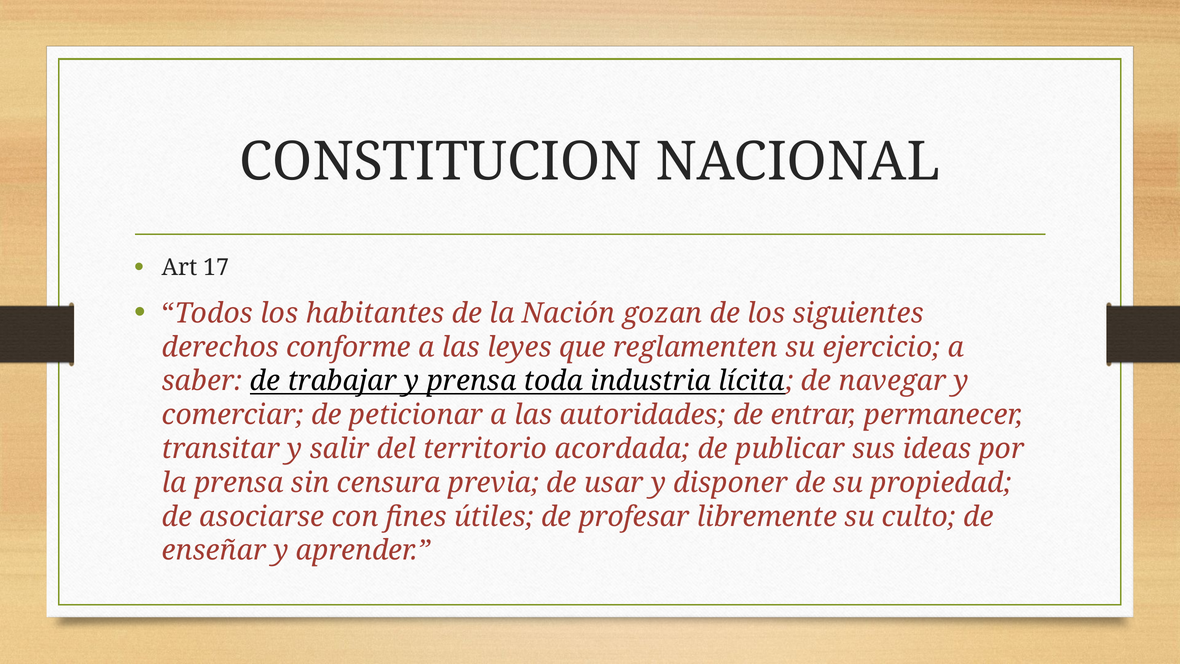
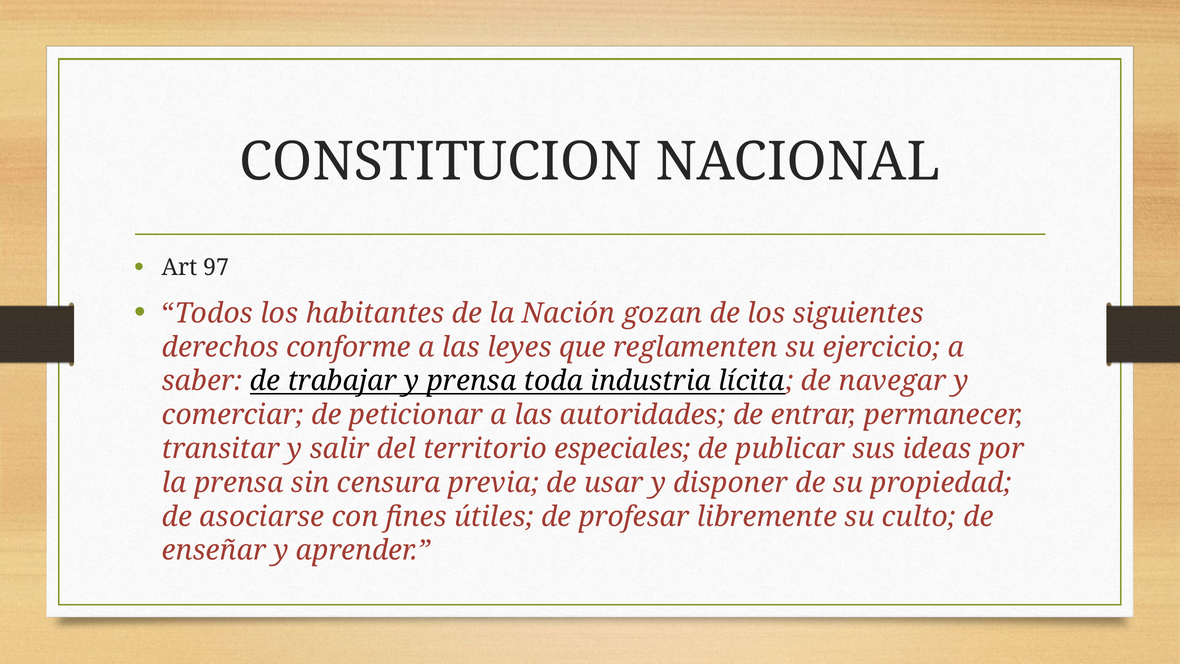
17: 17 -> 97
acordada: acordada -> especiales
